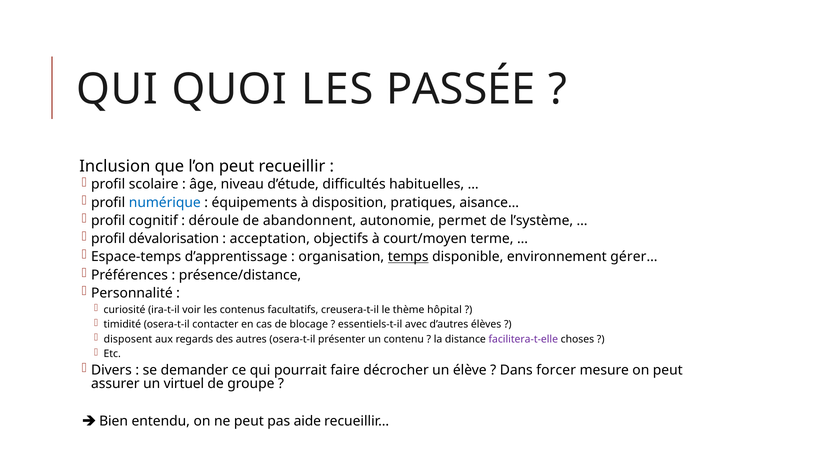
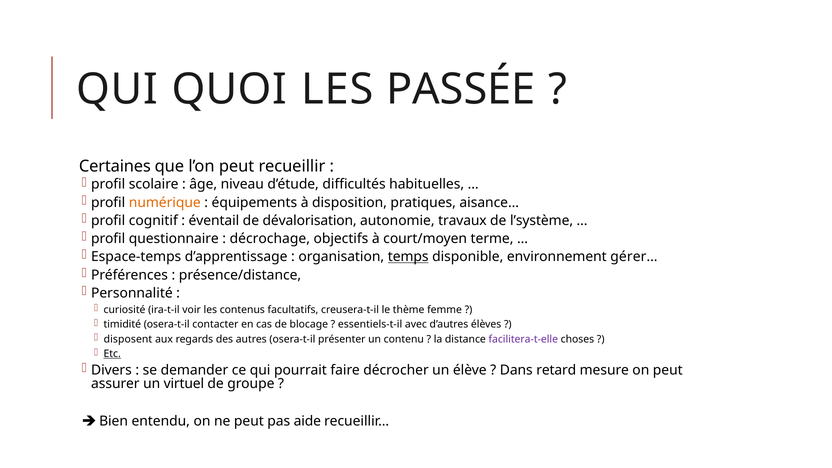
Inclusion: Inclusion -> Certaines
numérique colour: blue -> orange
déroule: déroule -> éventail
abandonnent: abandonnent -> dévalorisation
permet: permet -> travaux
dévalorisation: dévalorisation -> questionnaire
acceptation: acceptation -> décrochage
hôpital: hôpital -> femme
Etc underline: none -> present
forcer: forcer -> retard
